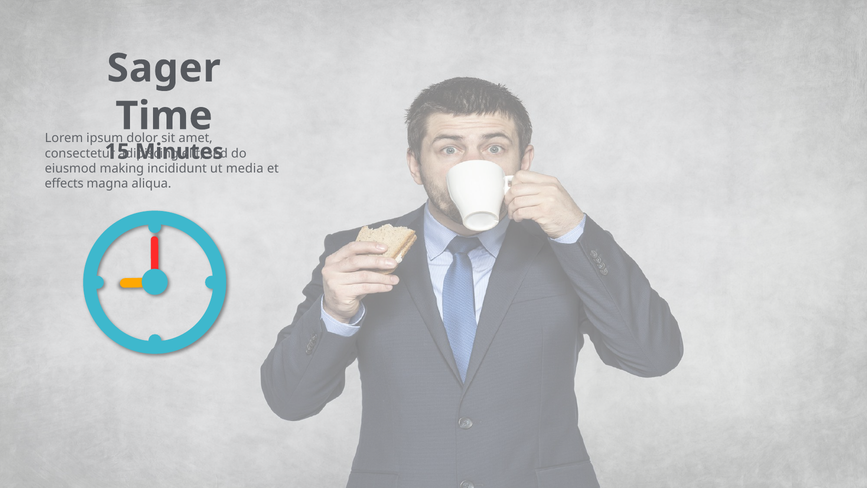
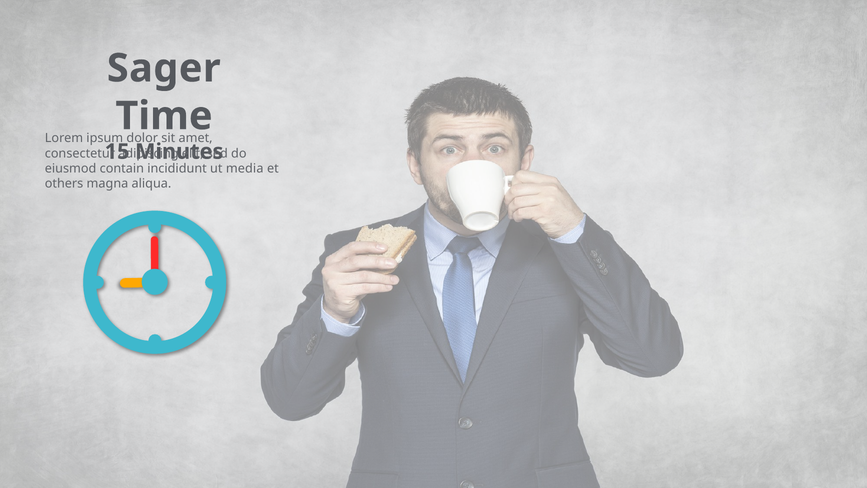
making: making -> contain
effects: effects -> others
